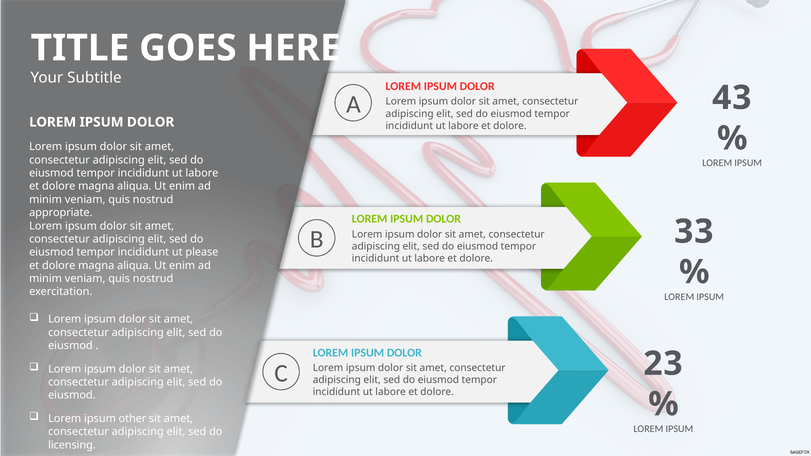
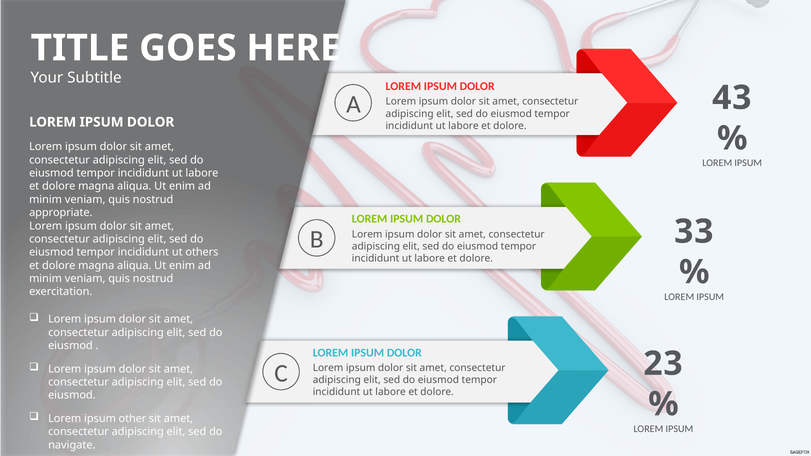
please: please -> others
licensing: licensing -> navigate
